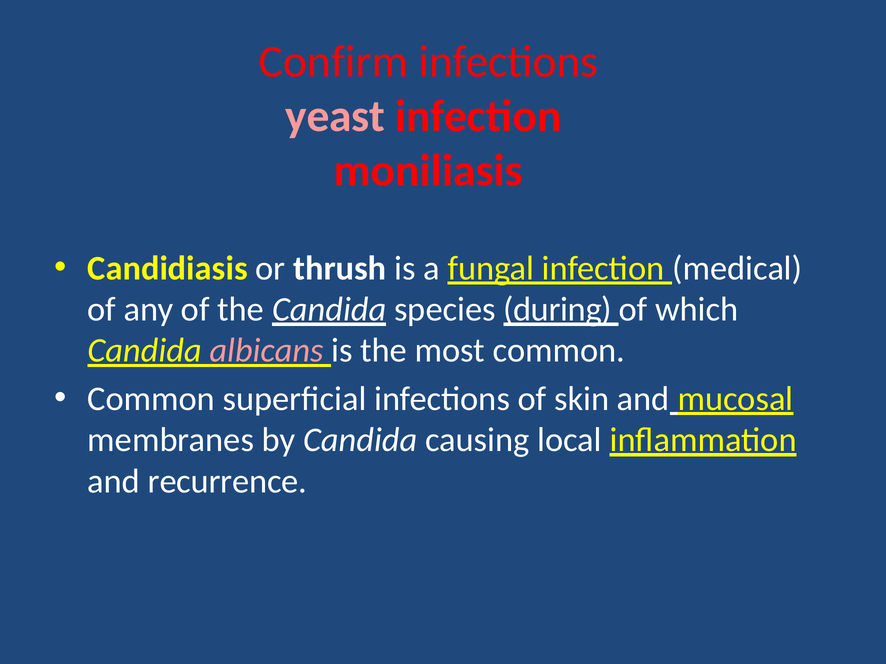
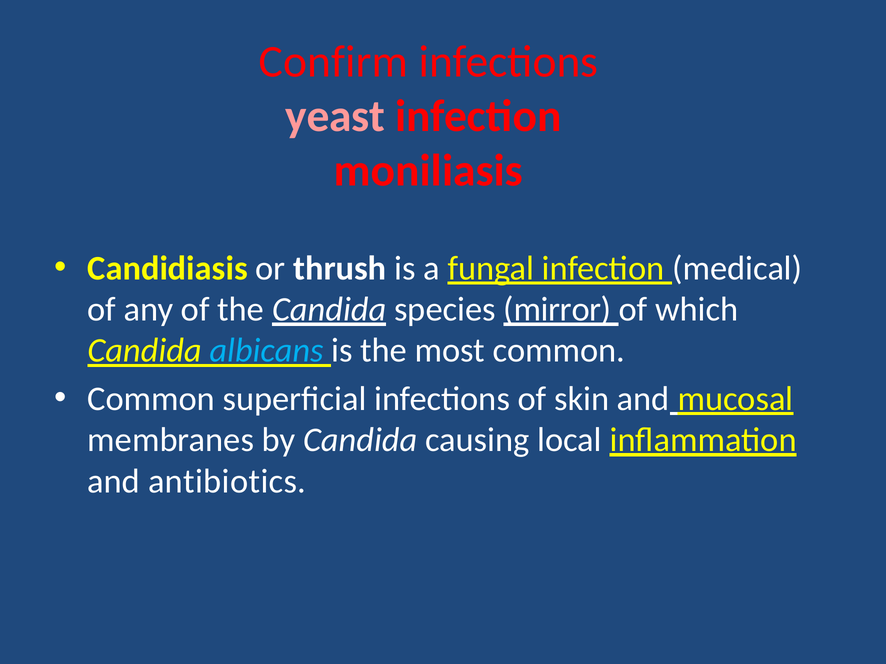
during: during -> mirror
albicans colour: pink -> light blue
recurrence: recurrence -> antibiotics
